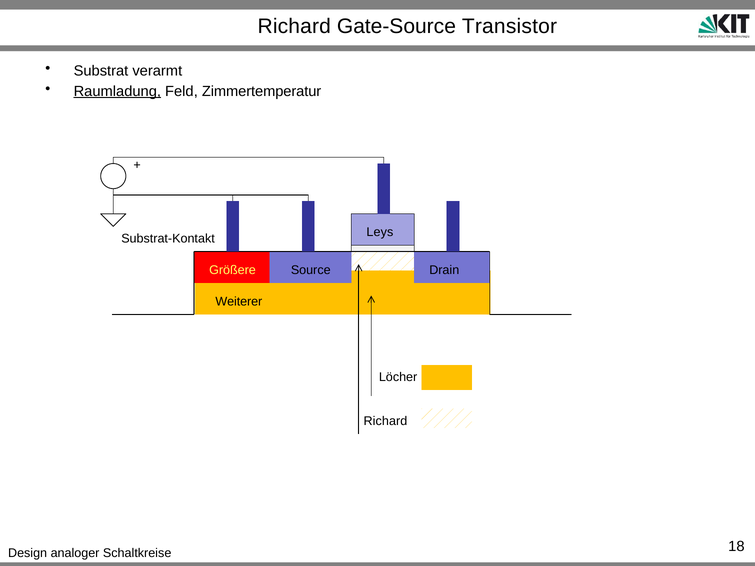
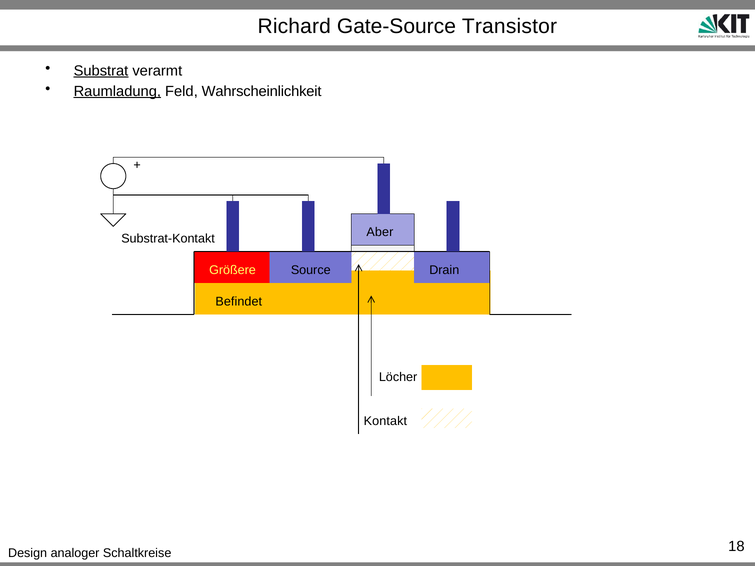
Substrat underline: none -> present
Zimmertemperatur: Zimmertemperatur -> Wahrscheinlichkeit
Leys: Leys -> Aber
Weiterer: Weiterer -> Befindet
Richard at (385, 421): Richard -> Kontakt
